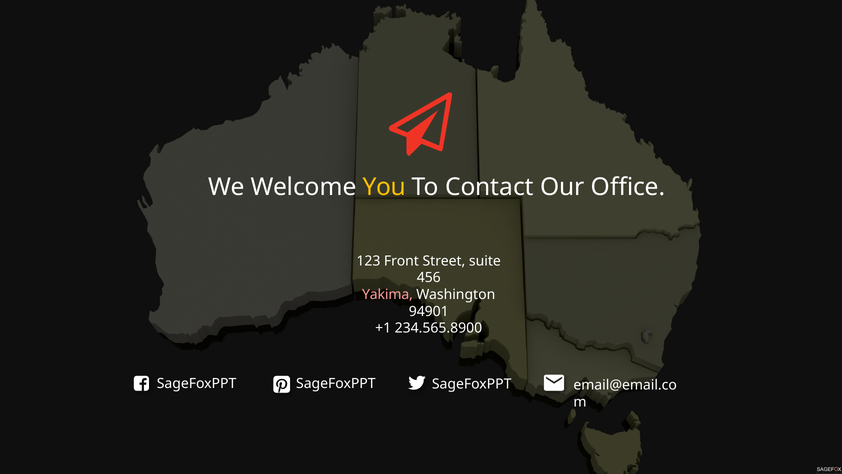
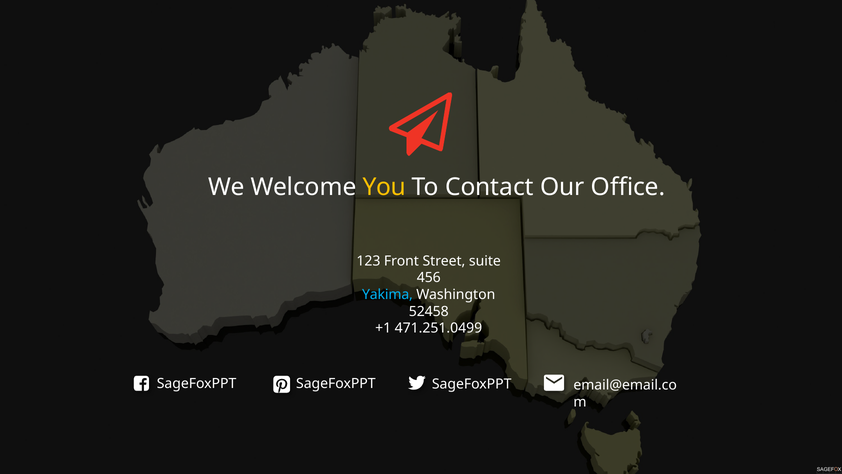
Yakima colour: pink -> light blue
94901: 94901 -> 52458
234.565.8900: 234.565.8900 -> 471.251.0499
